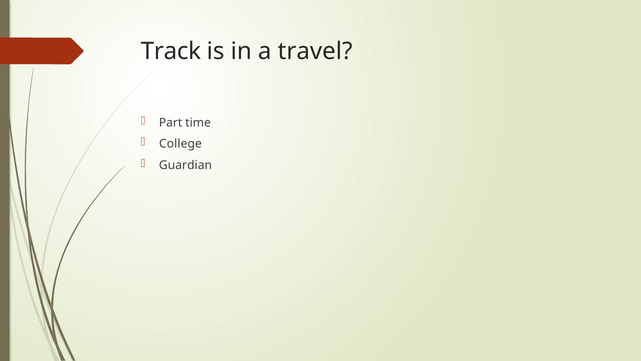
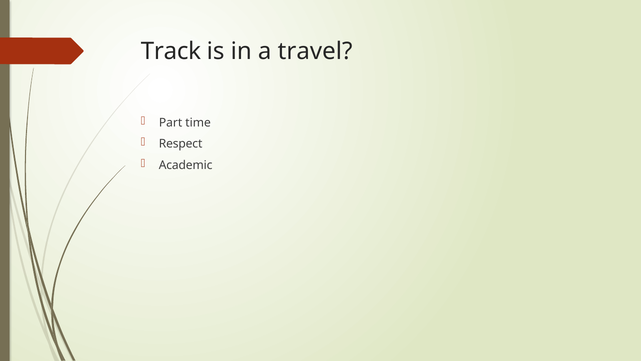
College: College -> Respect
Guardian: Guardian -> Academic
